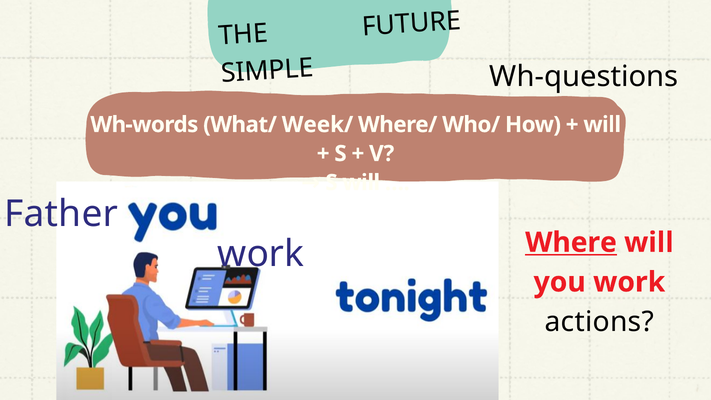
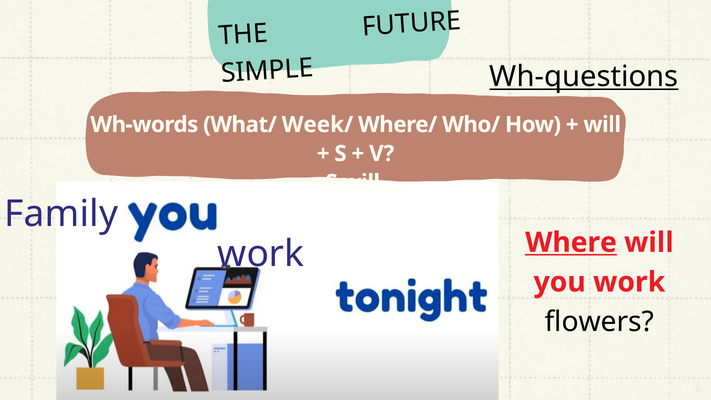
Wh-questions underline: none -> present
Father: Father -> Family
actions: actions -> flowers
